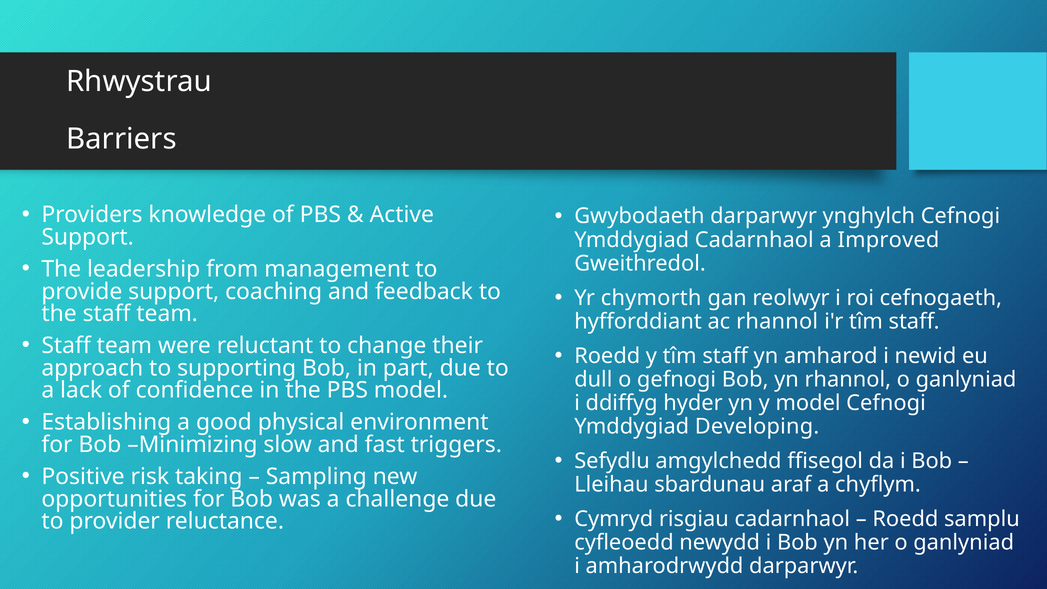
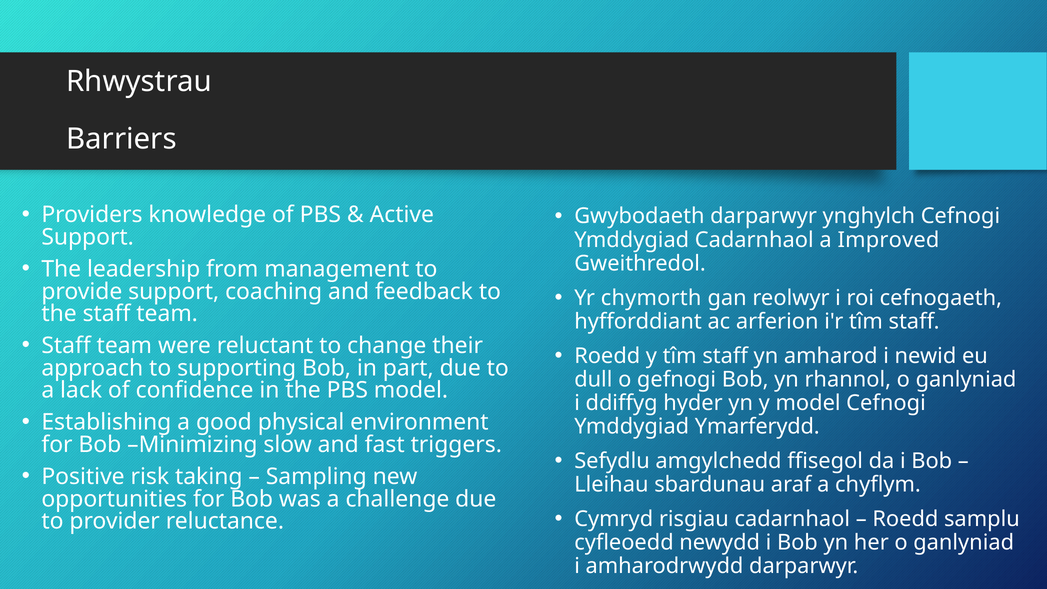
ac rhannol: rhannol -> arferion
Developing: Developing -> Ymarferydd
